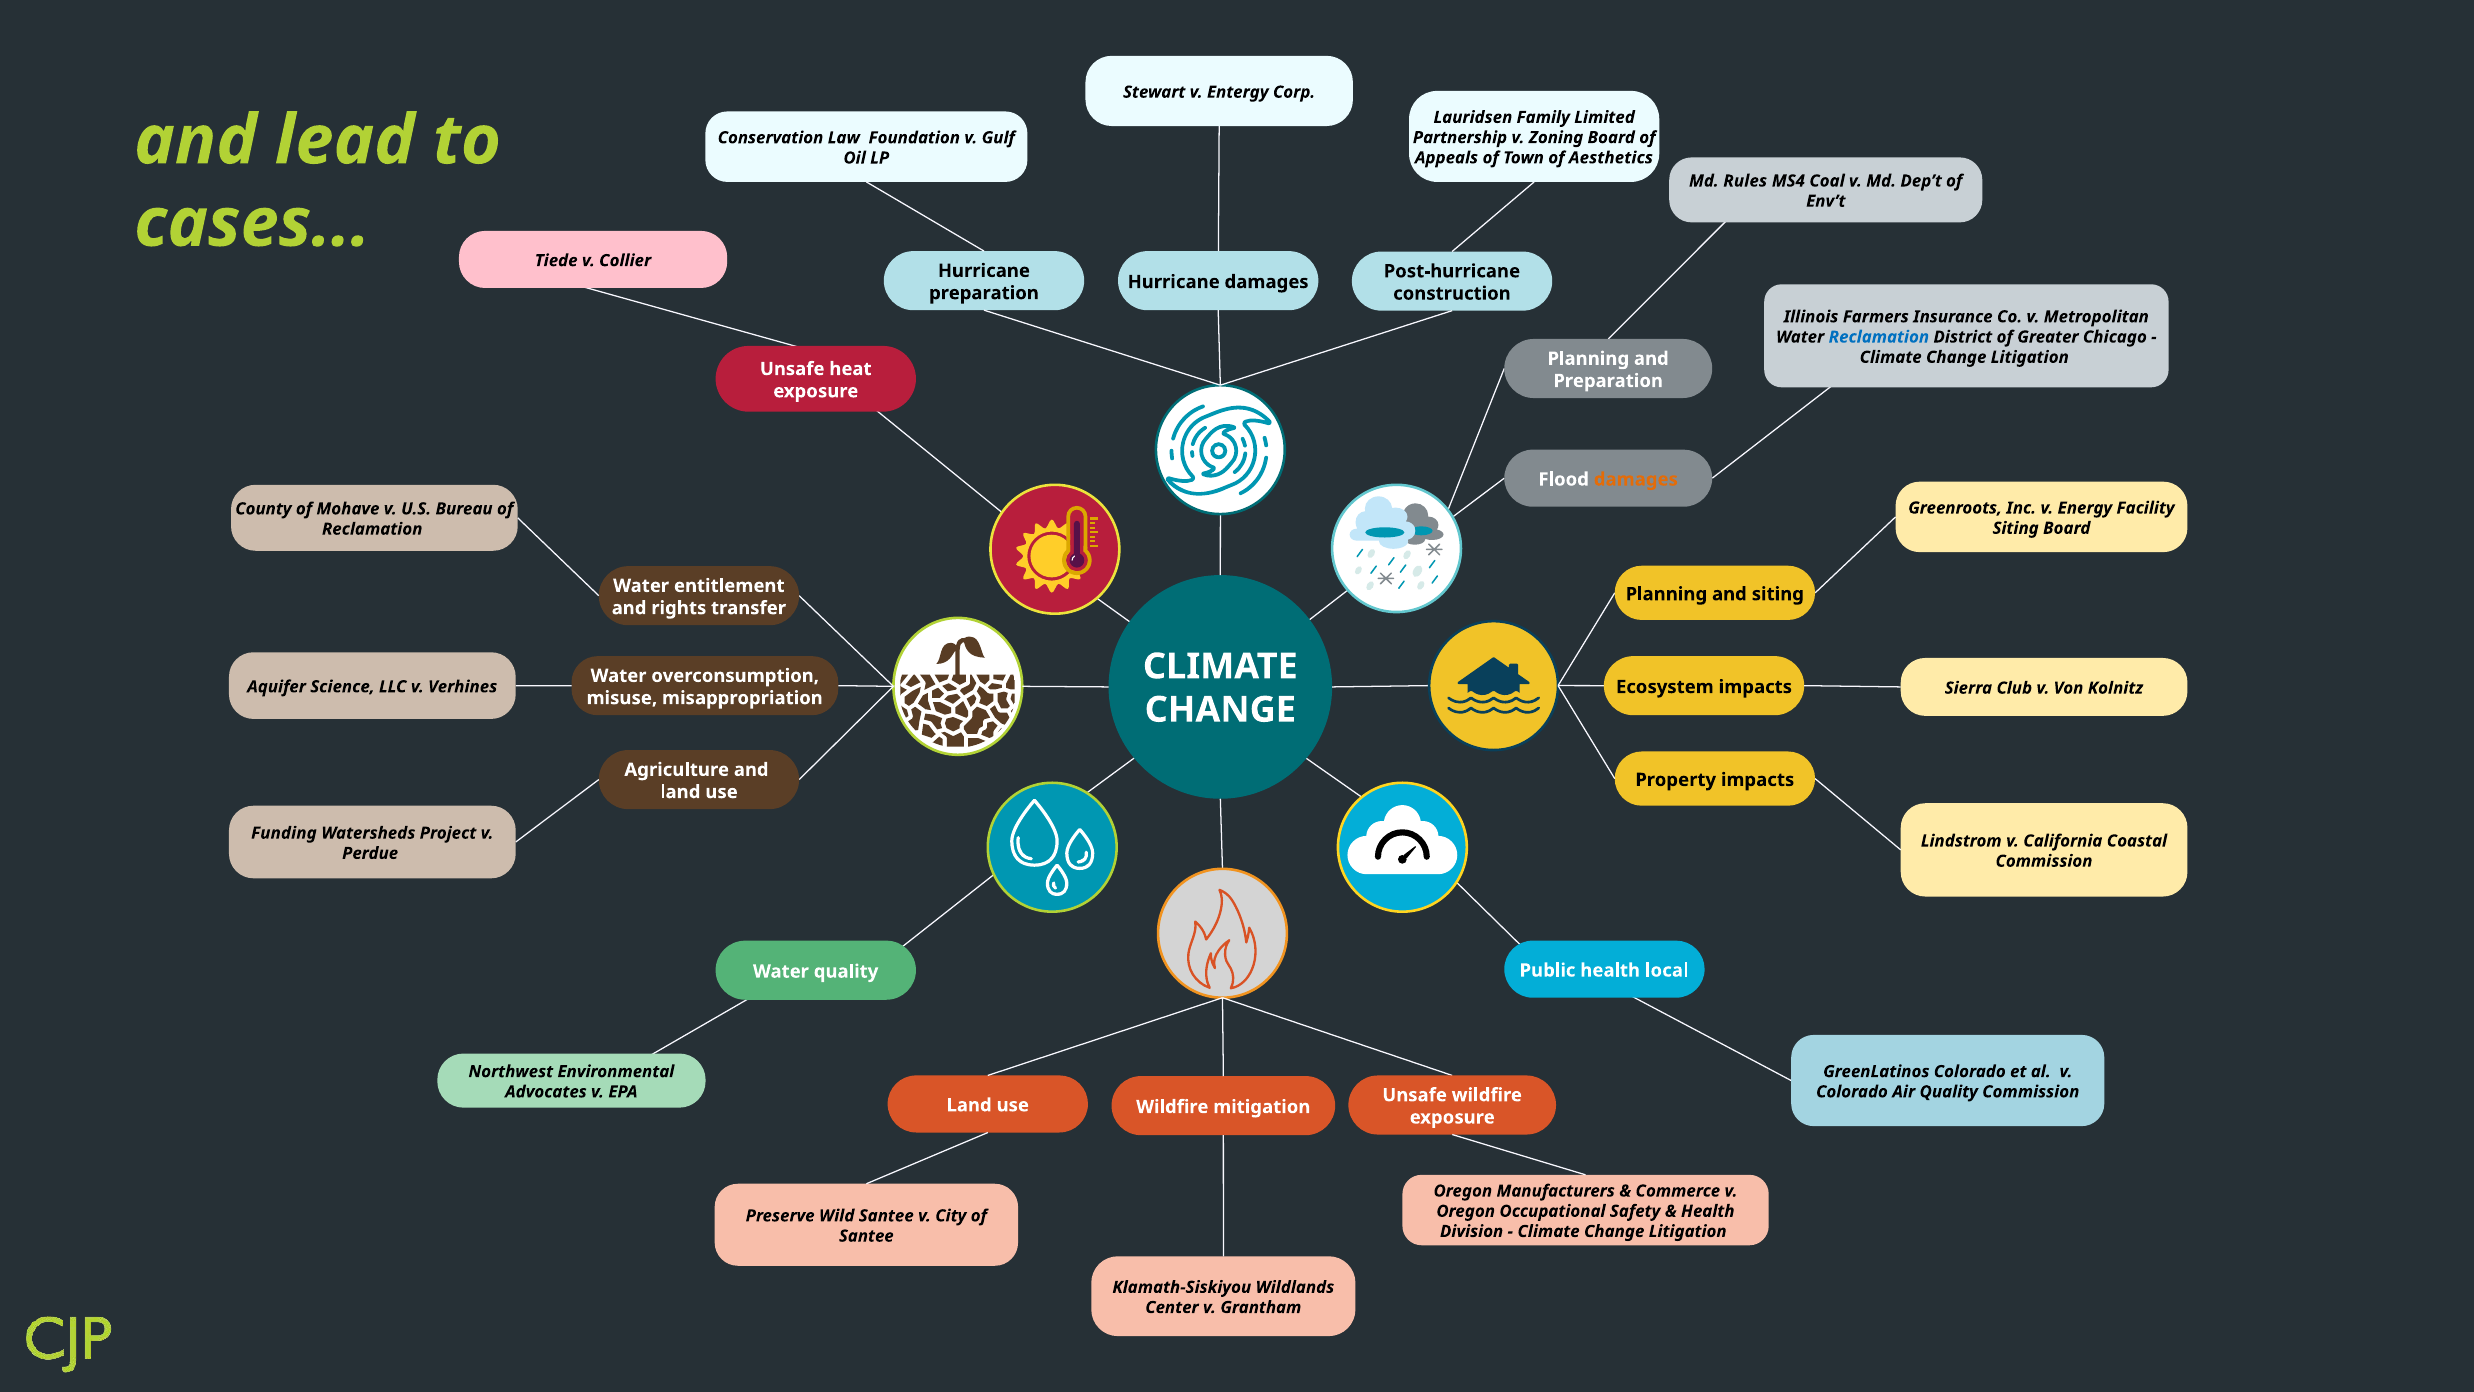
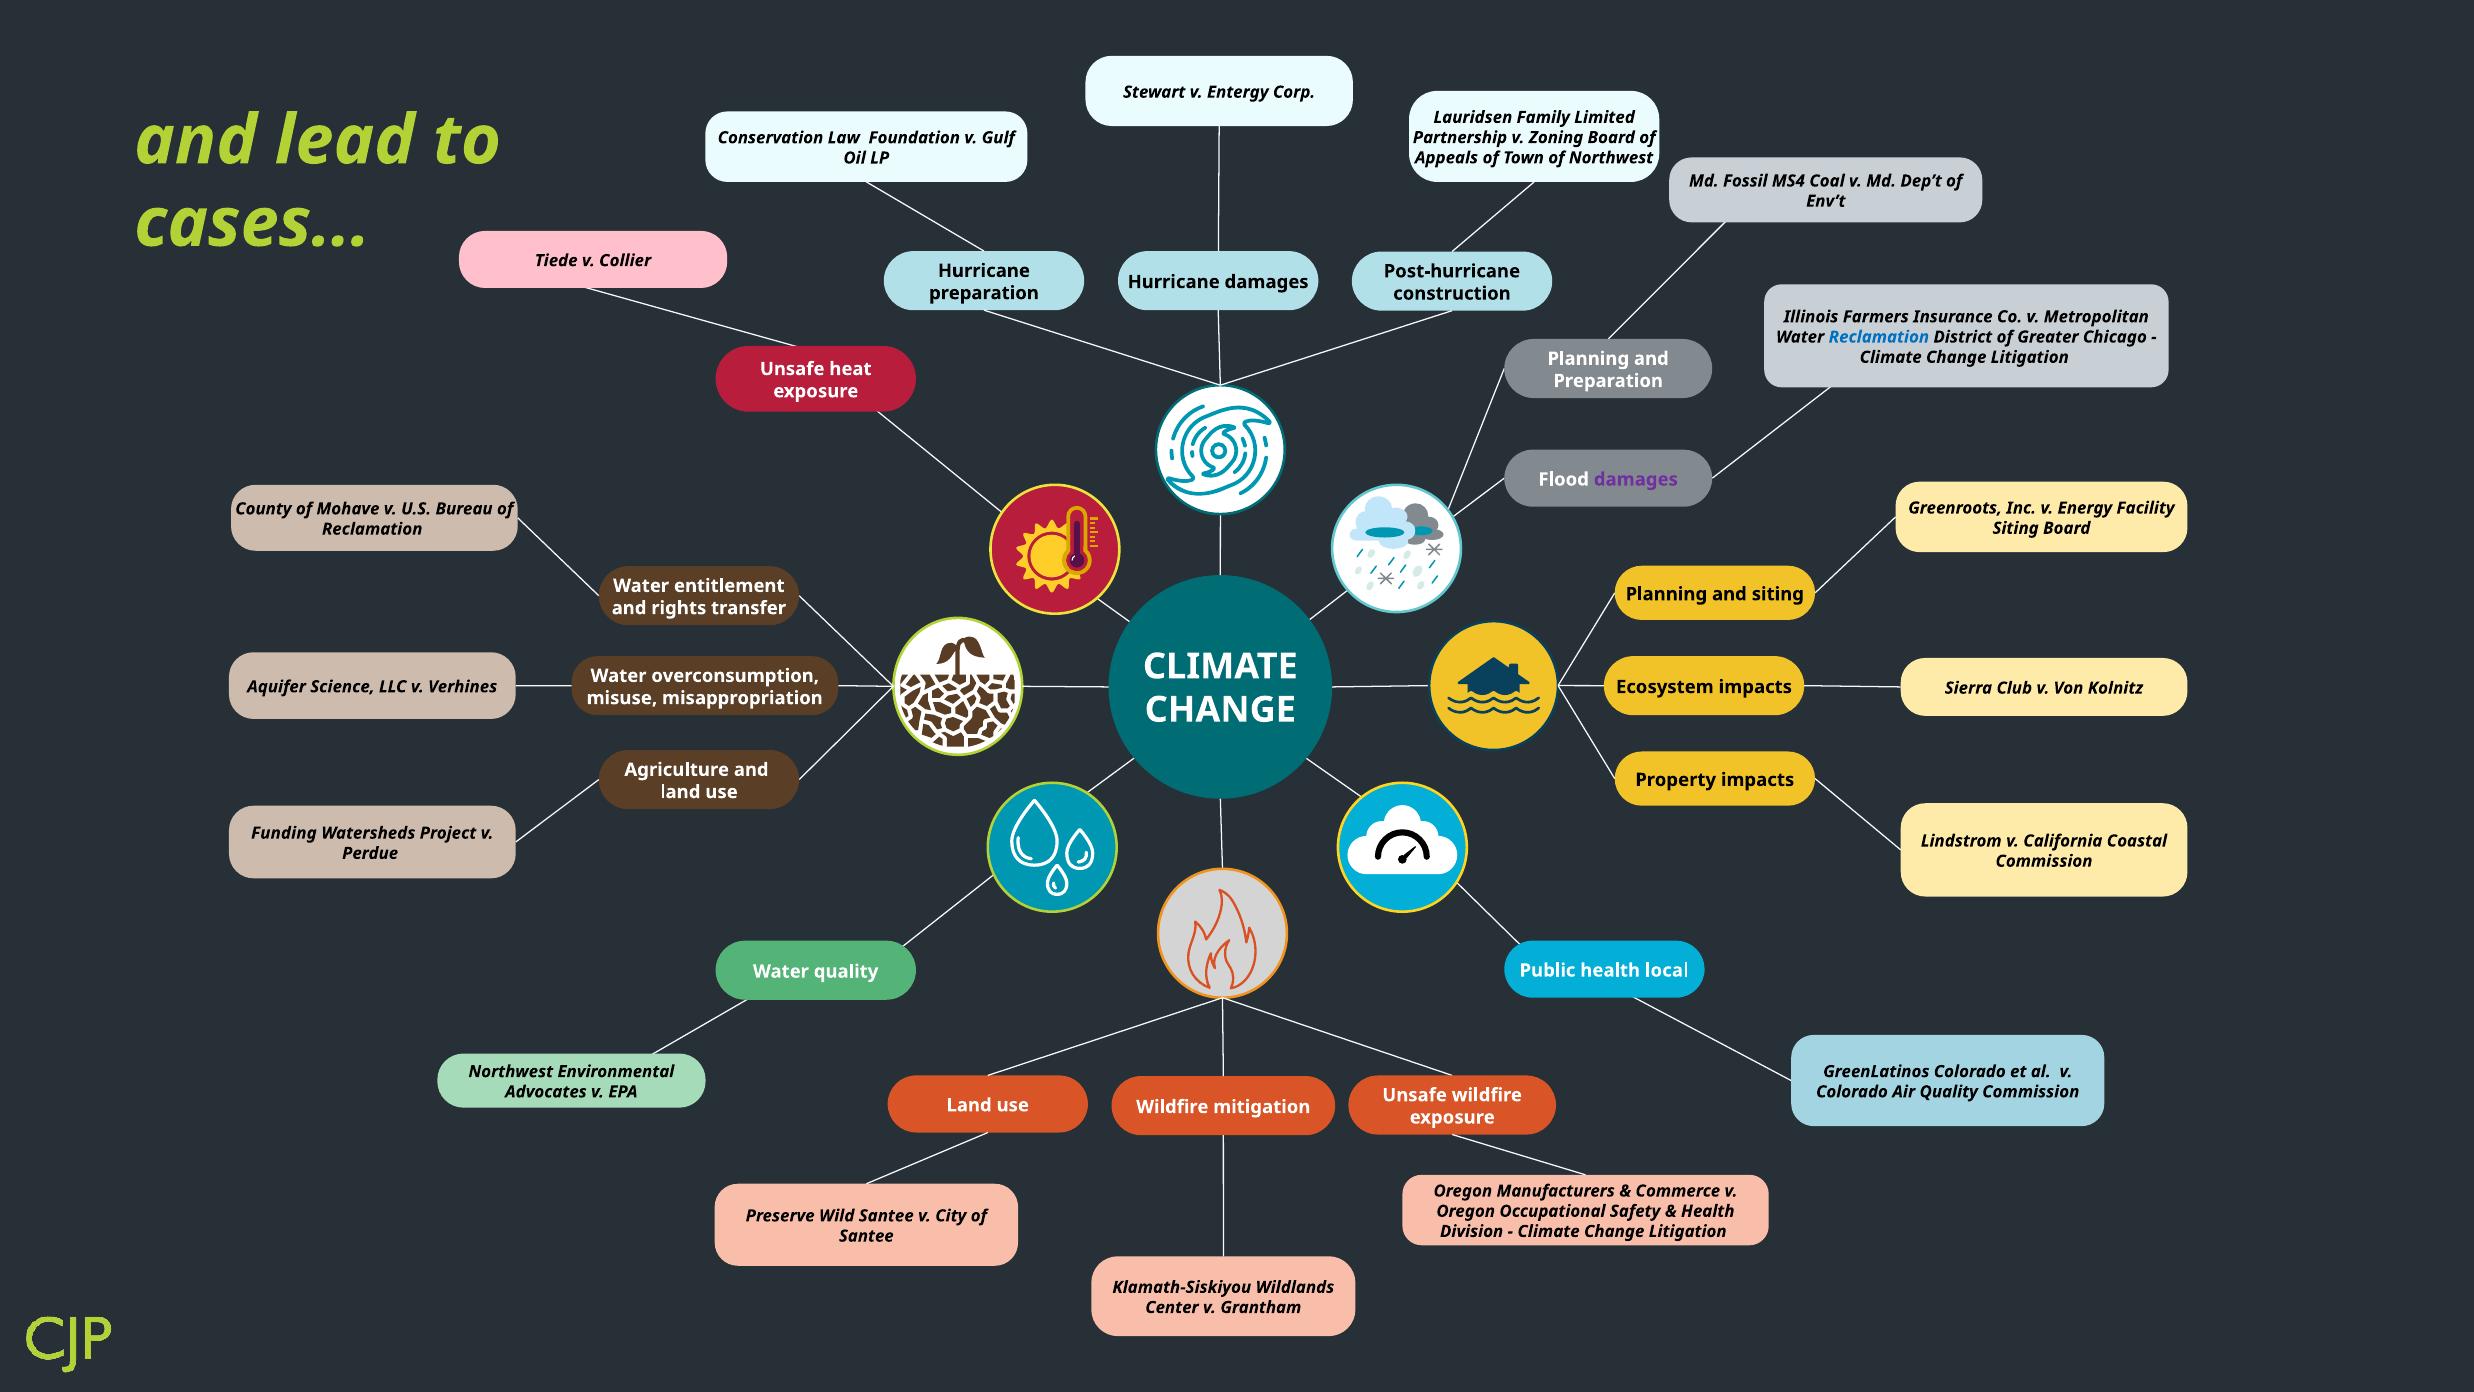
of Aesthetics: Aesthetics -> Northwest
Rules: Rules -> Fossil
damages at (1636, 479) colour: orange -> purple
